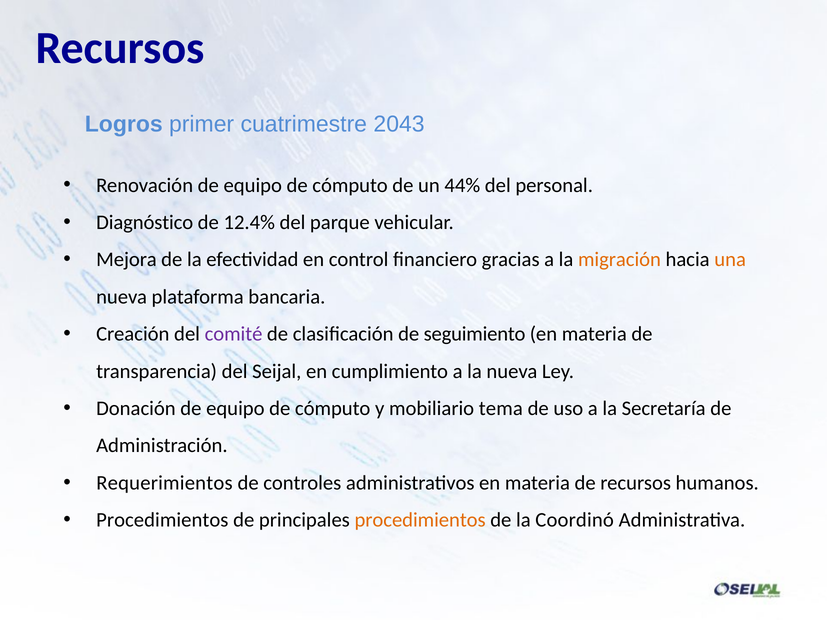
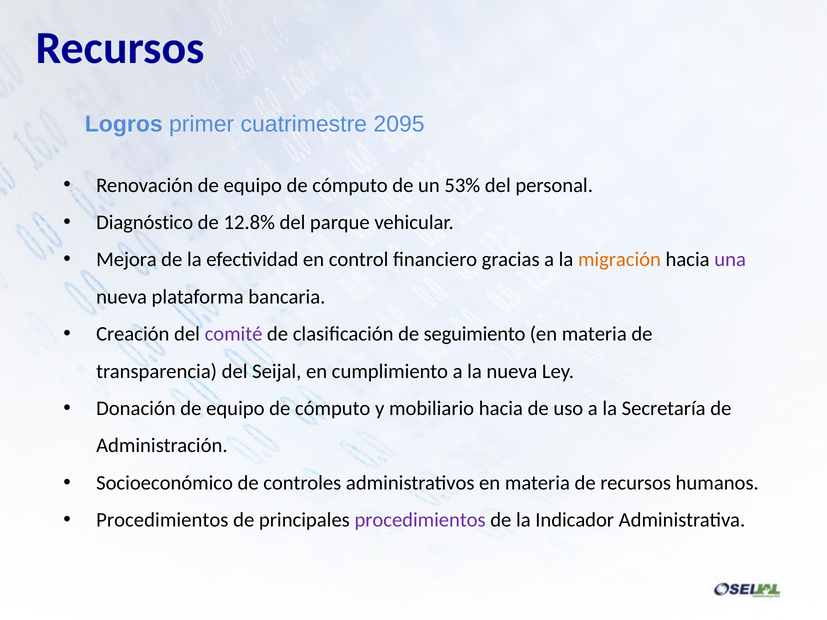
2043: 2043 -> 2095
44%: 44% -> 53%
12.4%: 12.4% -> 12.8%
una colour: orange -> purple
mobiliario tema: tema -> hacia
Requerimientos: Requerimientos -> Socioeconómico
procedimientos at (420, 520) colour: orange -> purple
Coordinó: Coordinó -> Indicador
